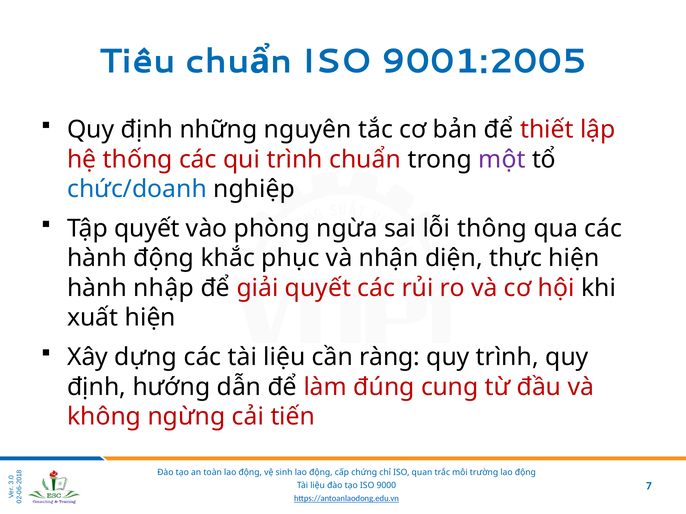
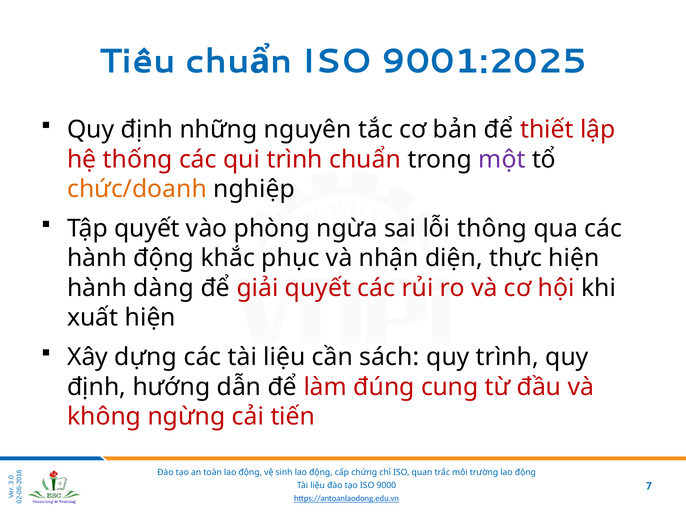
9001:2005: 9001:2005 -> 9001:2025
chức/doanh colour: blue -> orange
nhập: nhập -> dàng
ràng: ràng -> sách
